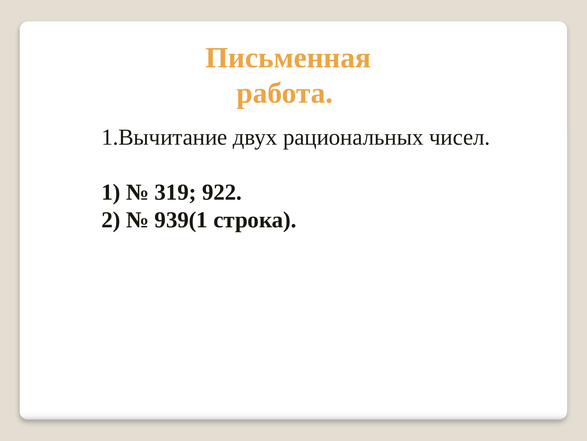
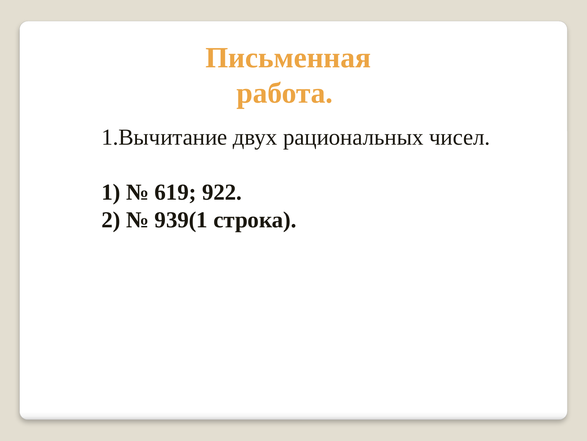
319: 319 -> 619
